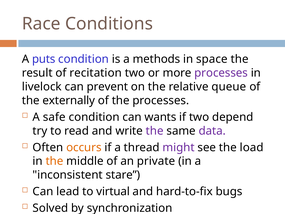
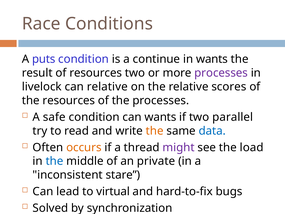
methods: methods -> continue
in space: space -> wants
of recitation: recitation -> resources
can prevent: prevent -> relative
queue: queue -> scores
the externally: externally -> resources
depend: depend -> parallel
the at (155, 131) colour: purple -> orange
data colour: purple -> blue
the at (54, 161) colour: orange -> blue
